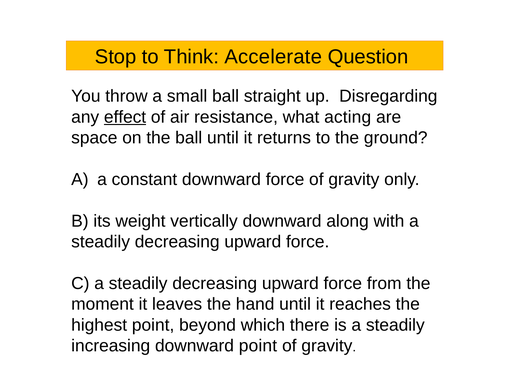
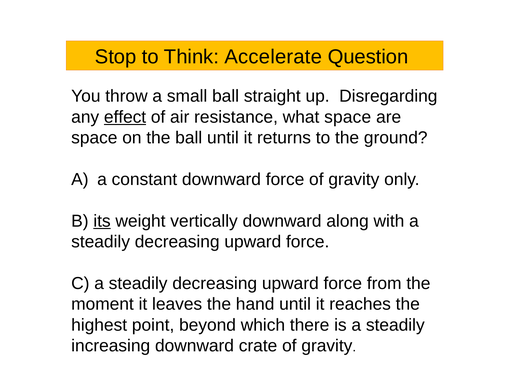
what acting: acting -> space
its underline: none -> present
downward point: point -> crate
